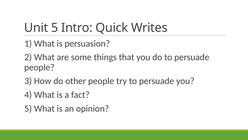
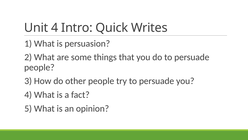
Unit 5: 5 -> 4
